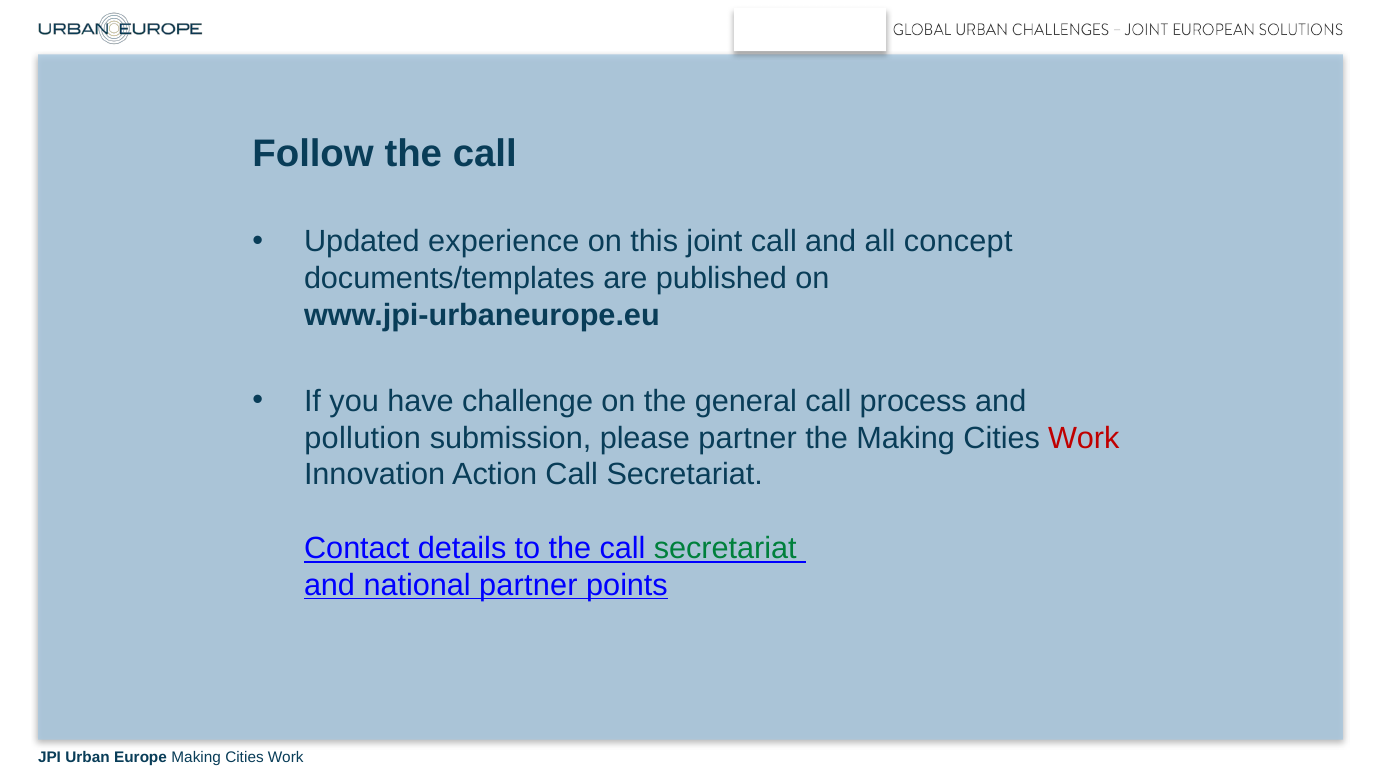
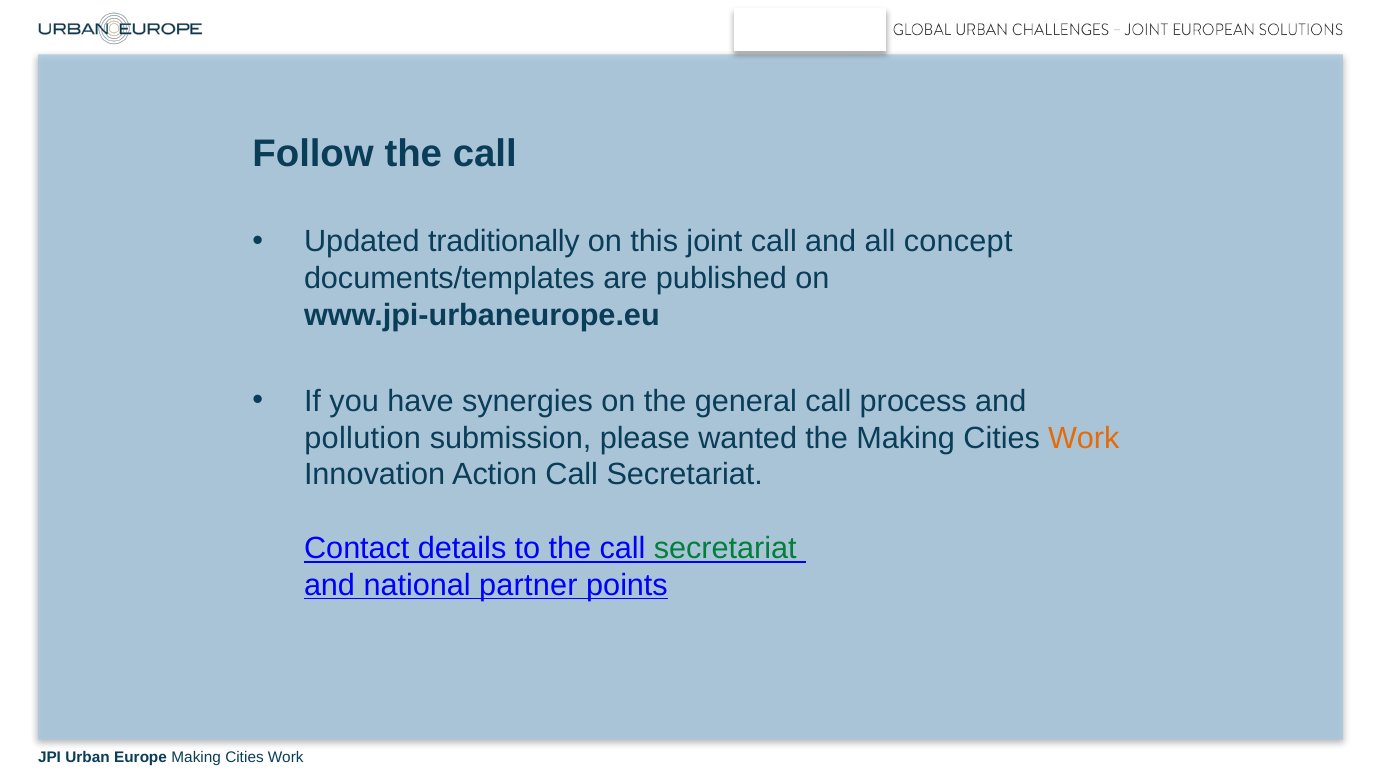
experience: experience -> traditionally
challenge: challenge -> synergies
please partner: partner -> wanted
Work at (1084, 438) colour: red -> orange
